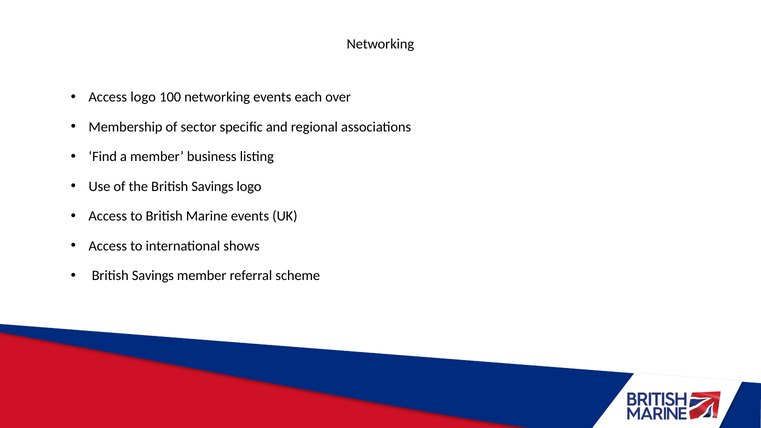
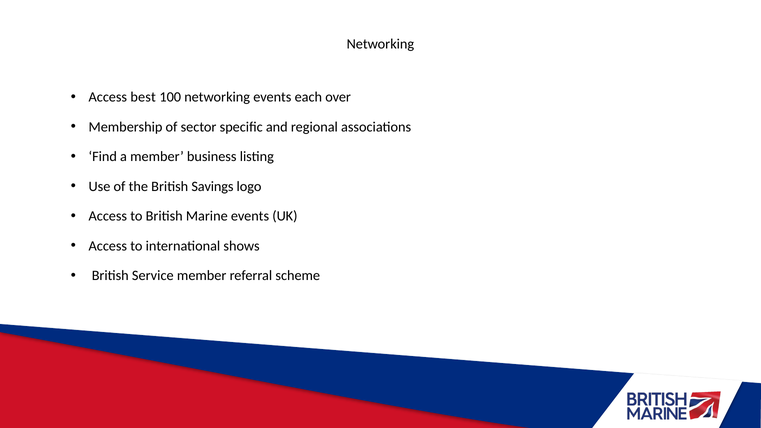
Access logo: logo -> best
Savings at (153, 276): Savings -> Service
